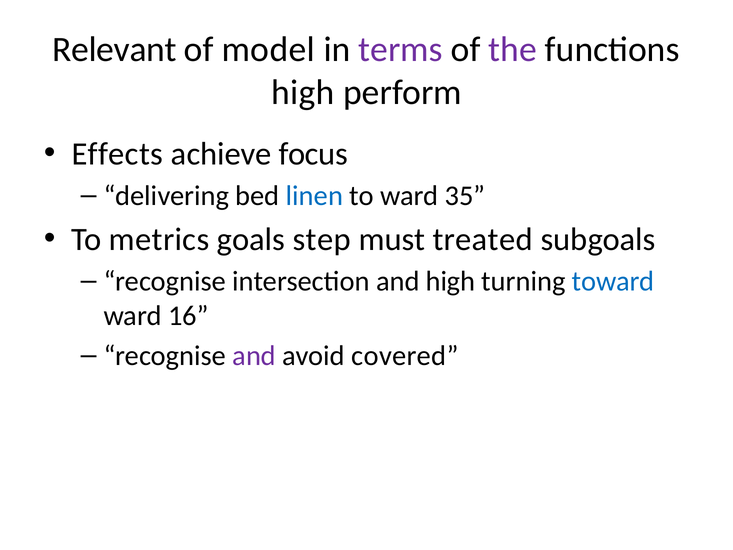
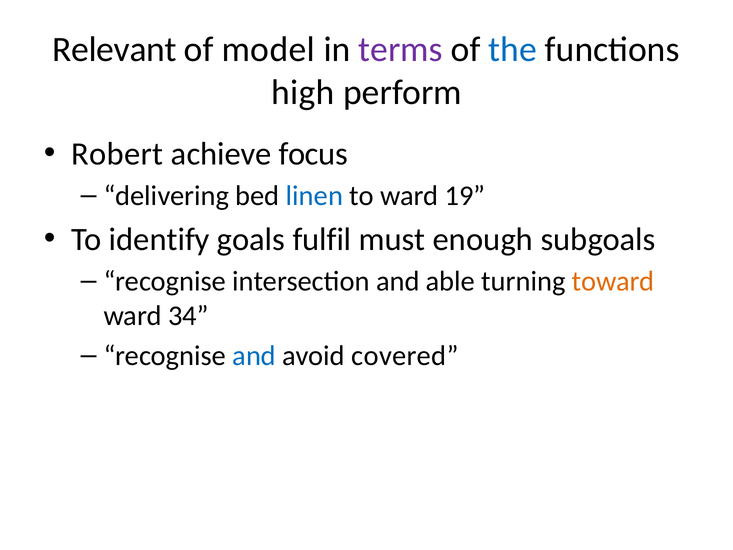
the colour: purple -> blue
Effects: Effects -> Robert
35: 35 -> 19
metrics: metrics -> identify
step: step -> fulfil
treated: treated -> enough
and high: high -> able
toward colour: blue -> orange
16: 16 -> 34
and at (254, 356) colour: purple -> blue
